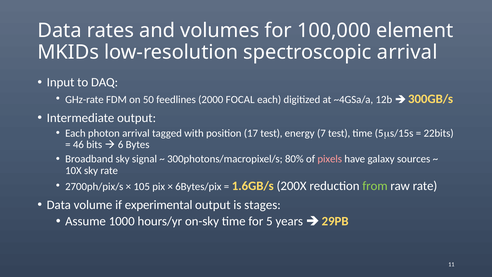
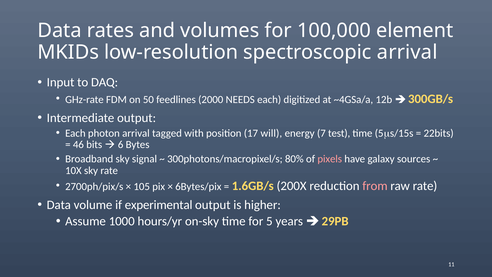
FOCAL: FOCAL -> NEEDS
17 test: test -> will
from colour: light green -> pink
stages: stages -> higher
